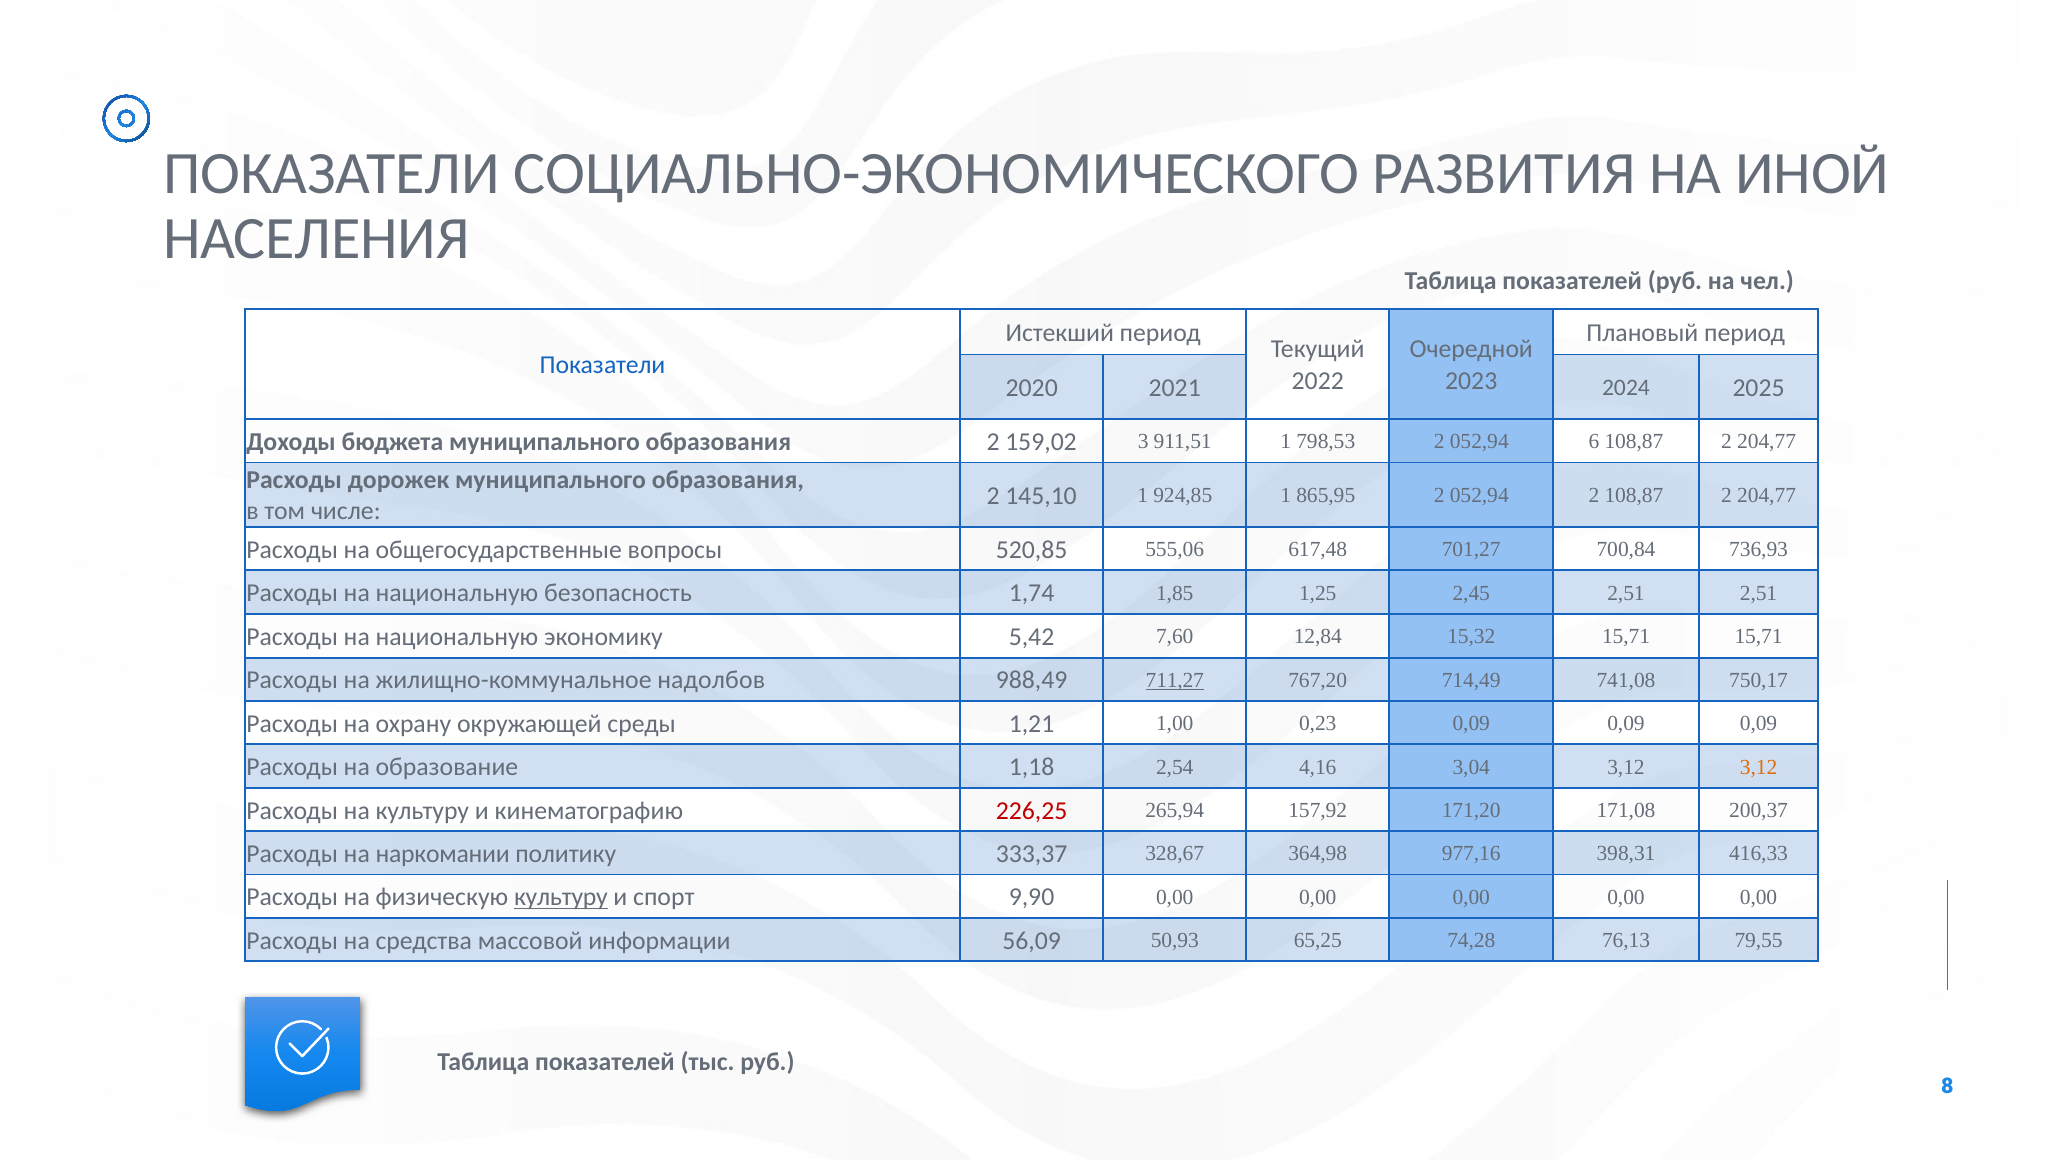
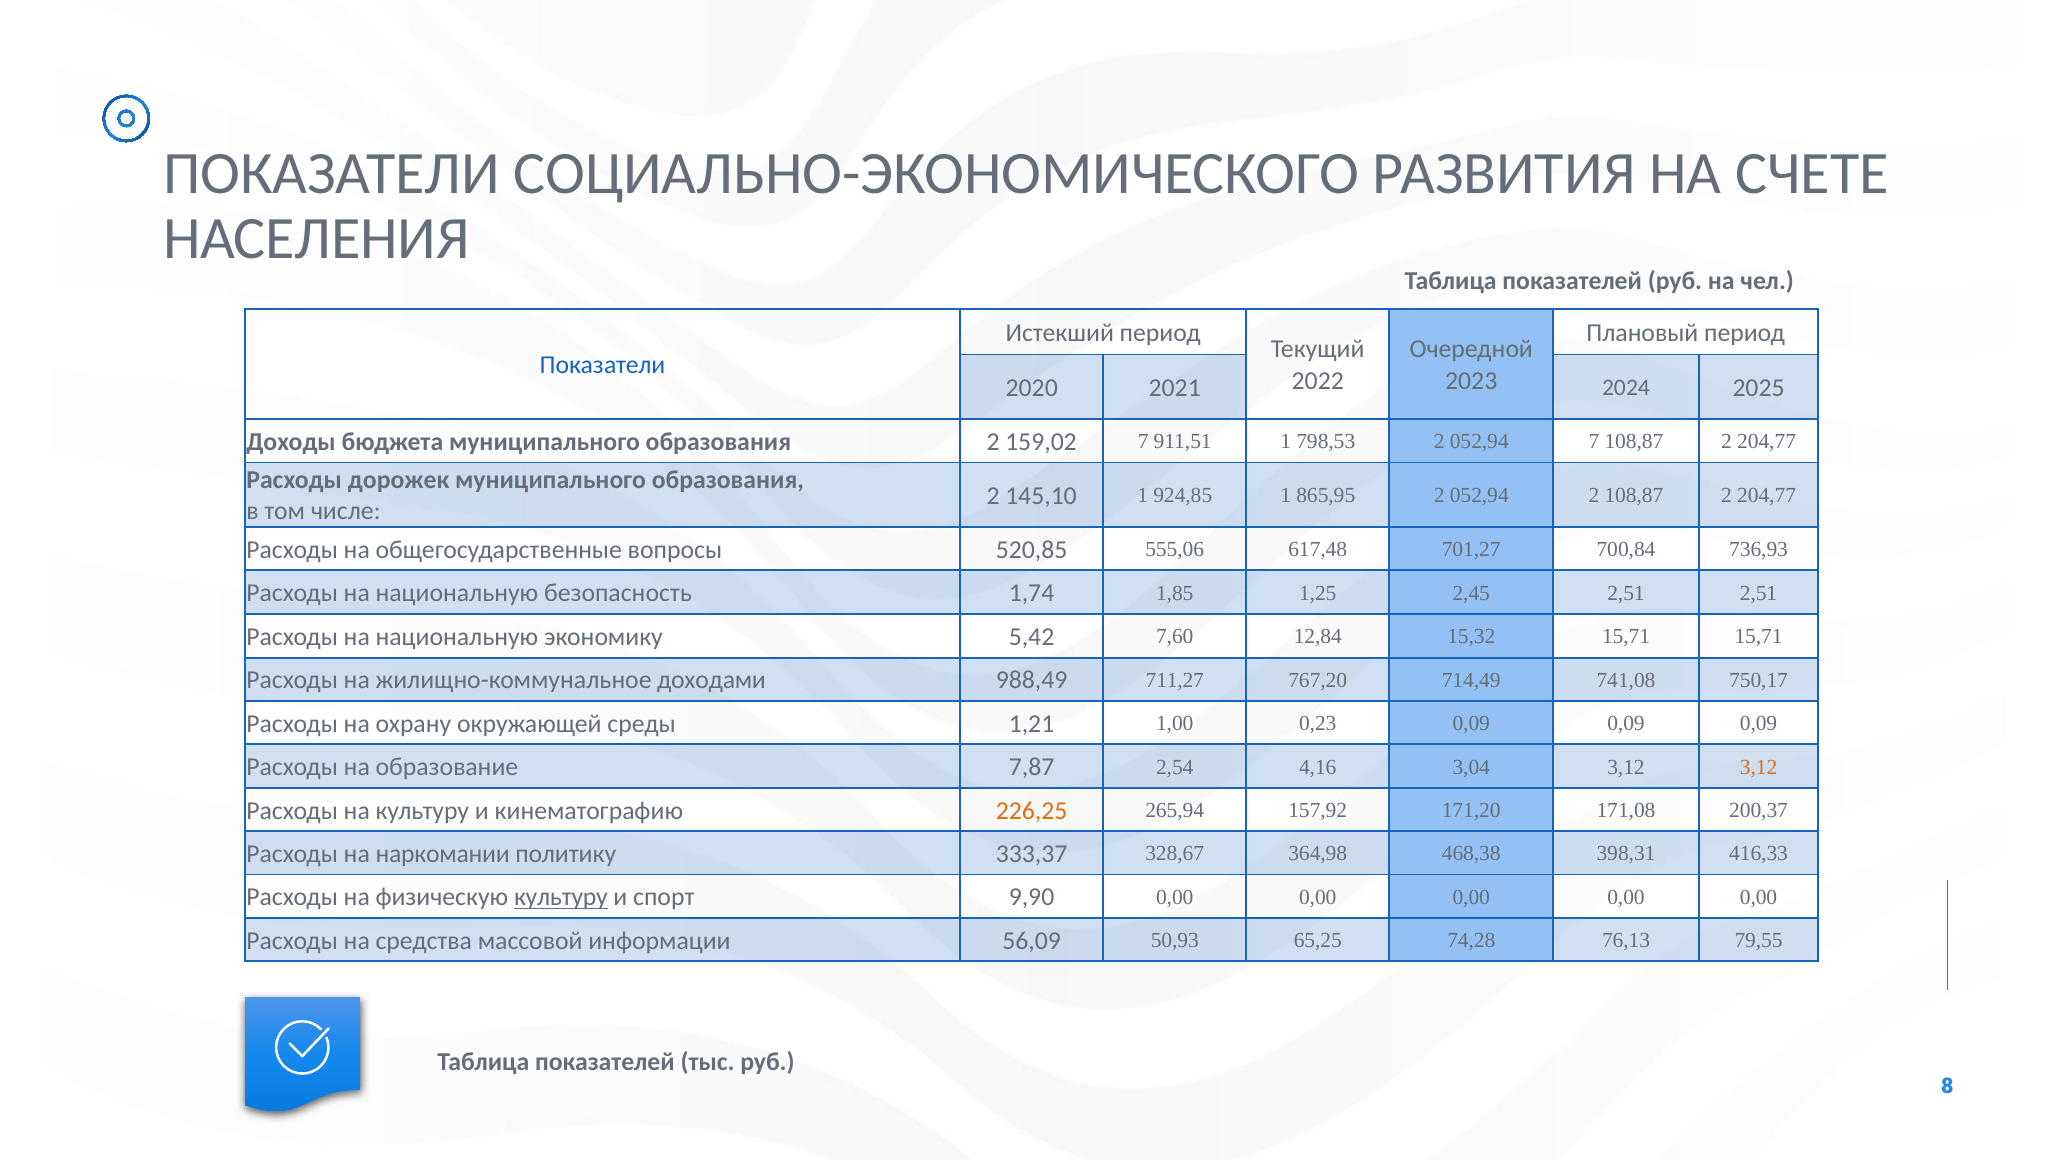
ИНОЙ: ИНОЙ -> СЧЕТЕ
159,02 3: 3 -> 7
052,94 6: 6 -> 7
надолбов: надолбов -> доходами
711,27 underline: present -> none
1,18: 1,18 -> 7,87
226,25 colour: red -> orange
977,16: 977,16 -> 468,38
